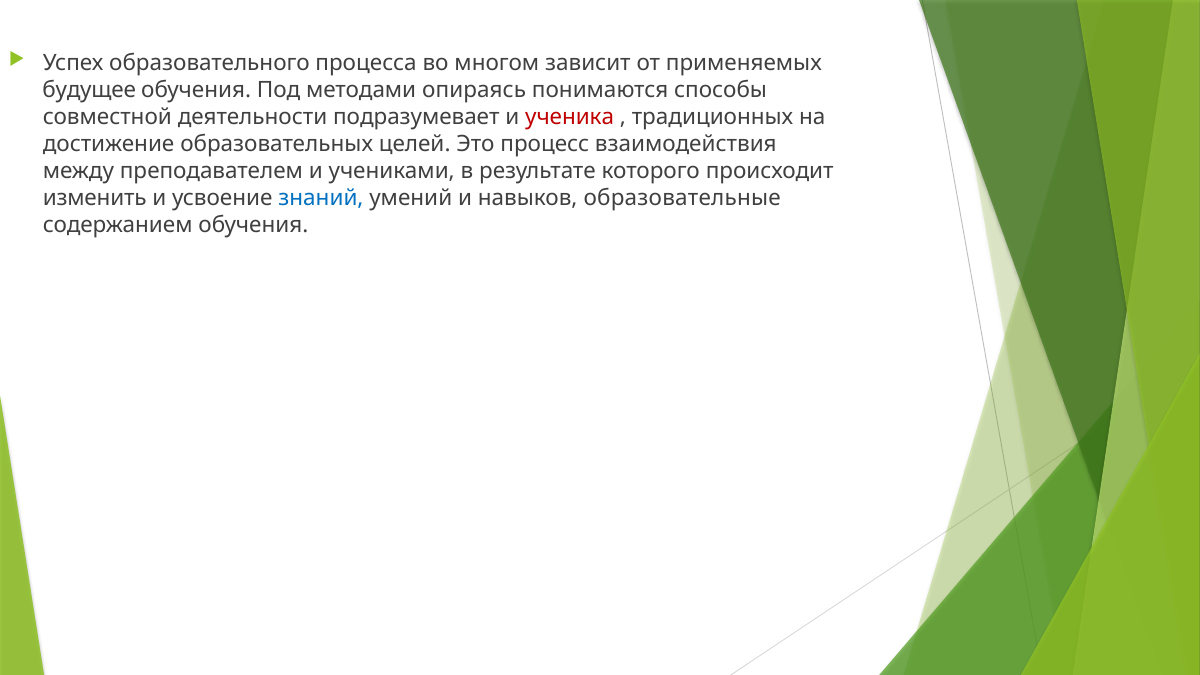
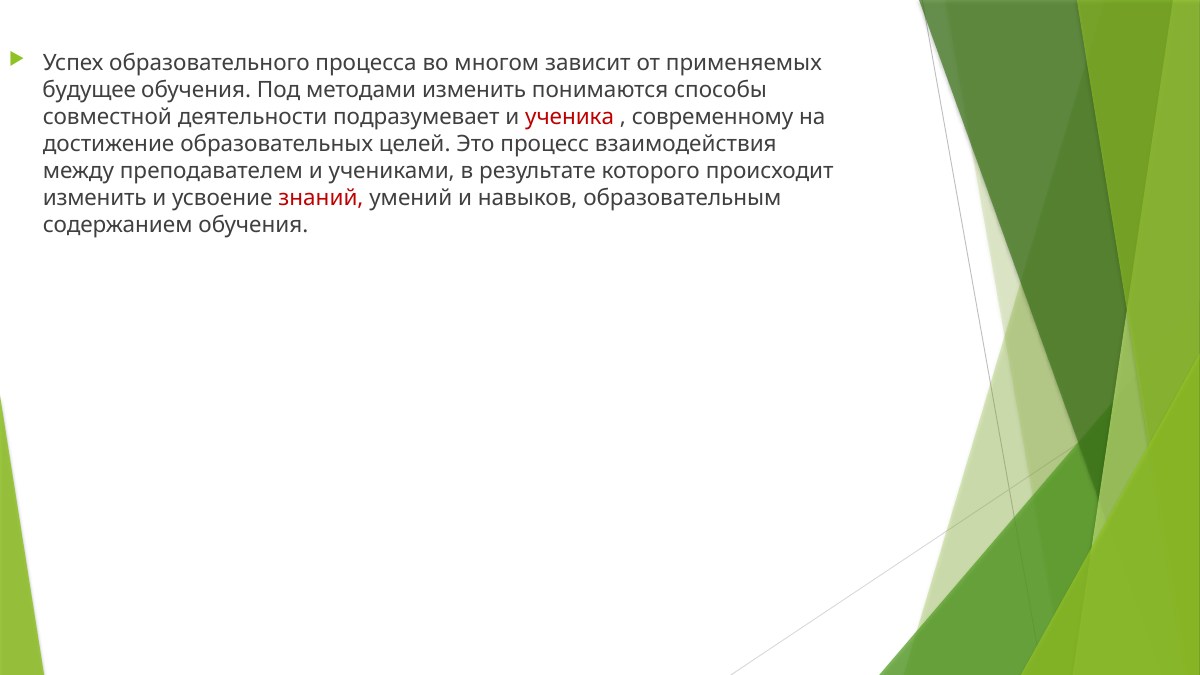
методами опираясь: опираясь -> изменить
традиционных: традиционных -> современному
знаний colour: blue -> red
образовательные: образовательные -> образовательным
